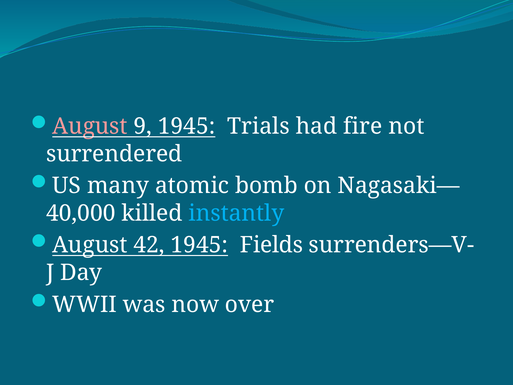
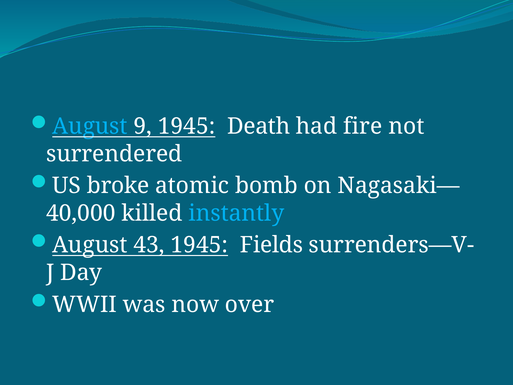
August at (90, 126) colour: pink -> light blue
Trials: Trials -> Death
many: many -> broke
42: 42 -> 43
